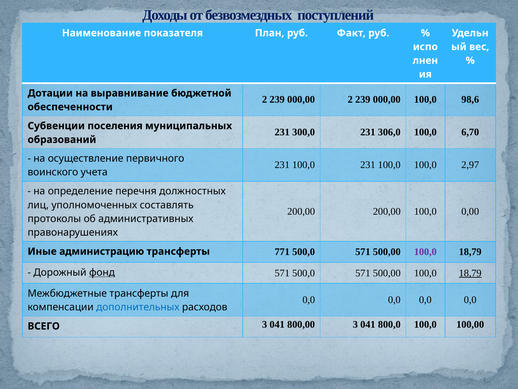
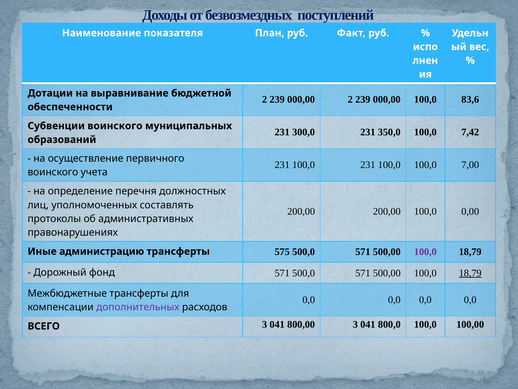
98,6: 98,6 -> 83,6
Субвенции поселения: поселения -> воинского
306,0: 306,0 -> 350,0
6,70: 6,70 -> 7,42
2,97: 2,97 -> 7,00
771: 771 -> 575
фонд underline: present -> none
дополнительных colour: blue -> purple
